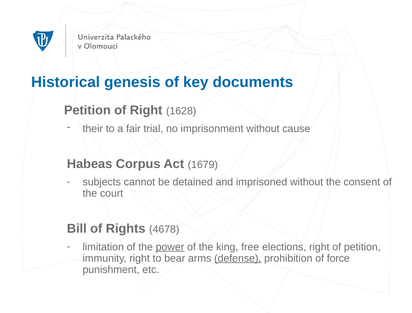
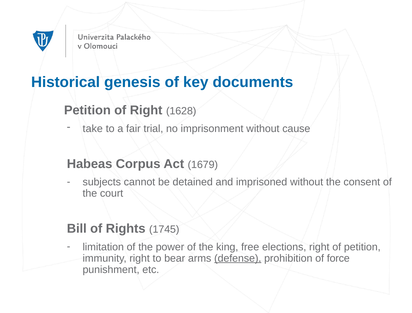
their: their -> take
4678: 4678 -> 1745
power underline: present -> none
